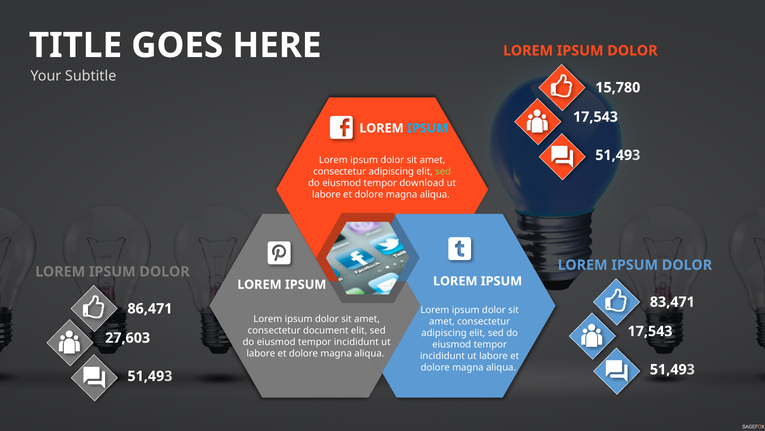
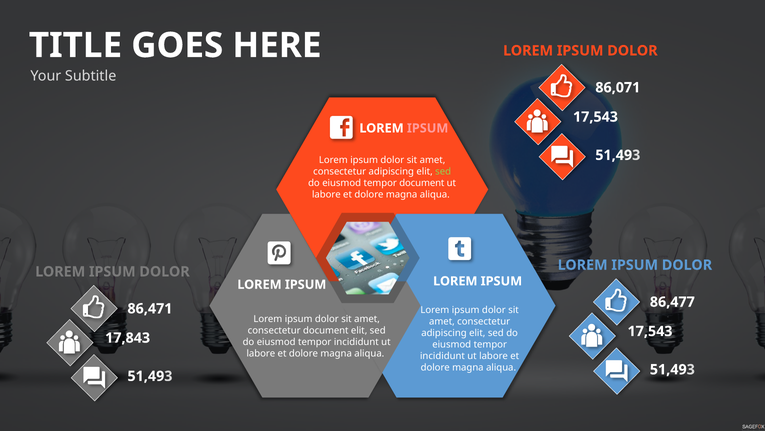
15,780: 15,780 -> 86,071
IPSUM at (428, 128) colour: light blue -> pink
tempor download: download -> document
83,471: 83,471 -> 86,477
27,603: 27,603 -> 17,843
